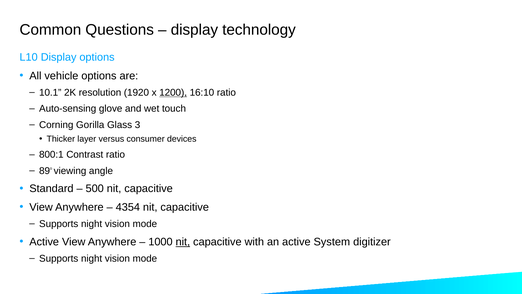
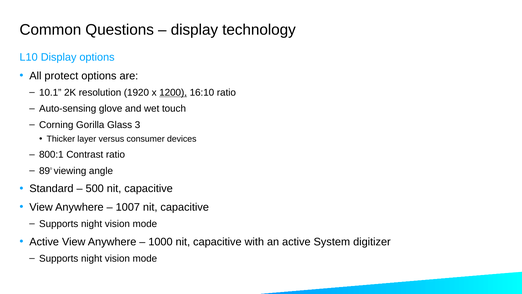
vehicle: vehicle -> protect
4354: 4354 -> 1007
nit at (183, 242) underline: present -> none
